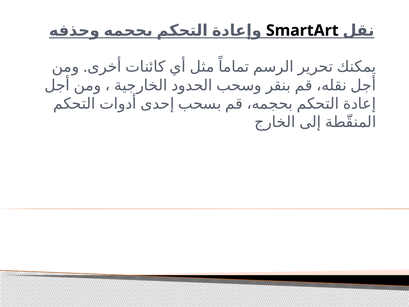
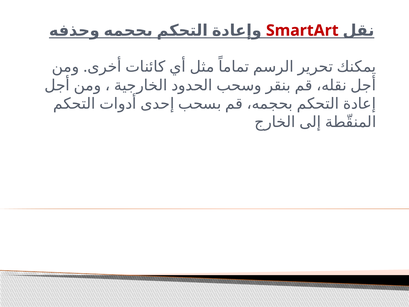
SmartArt colour: black -> red
